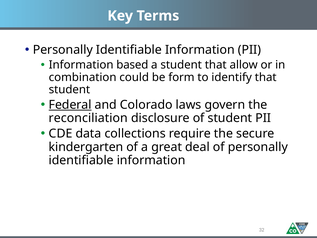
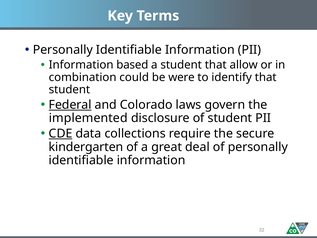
form: form -> were
reconciliation: reconciliation -> implemented
CDE underline: none -> present
